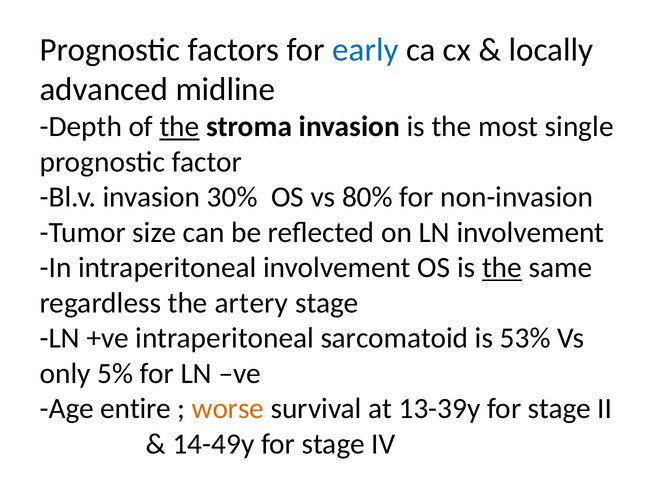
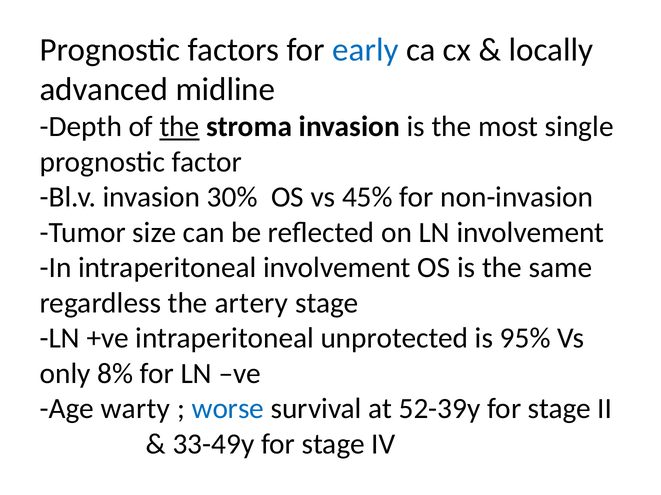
80%: 80% -> 45%
the at (502, 268) underline: present -> none
sarcomatoid: sarcomatoid -> unprotected
53%: 53% -> 95%
5%: 5% -> 8%
entire: entire -> warty
worse colour: orange -> blue
13-39y: 13-39y -> 52-39y
14-49y: 14-49y -> 33-49y
